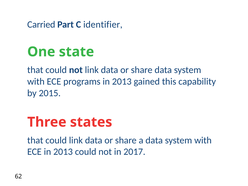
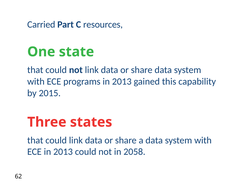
identifier: identifier -> resources
2017: 2017 -> 2058
